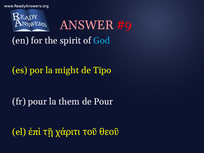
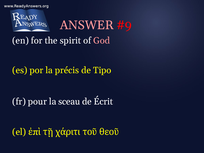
God colour: light blue -> pink
might: might -> précis
them: them -> sceau
de Pour: Pour -> Écrit
